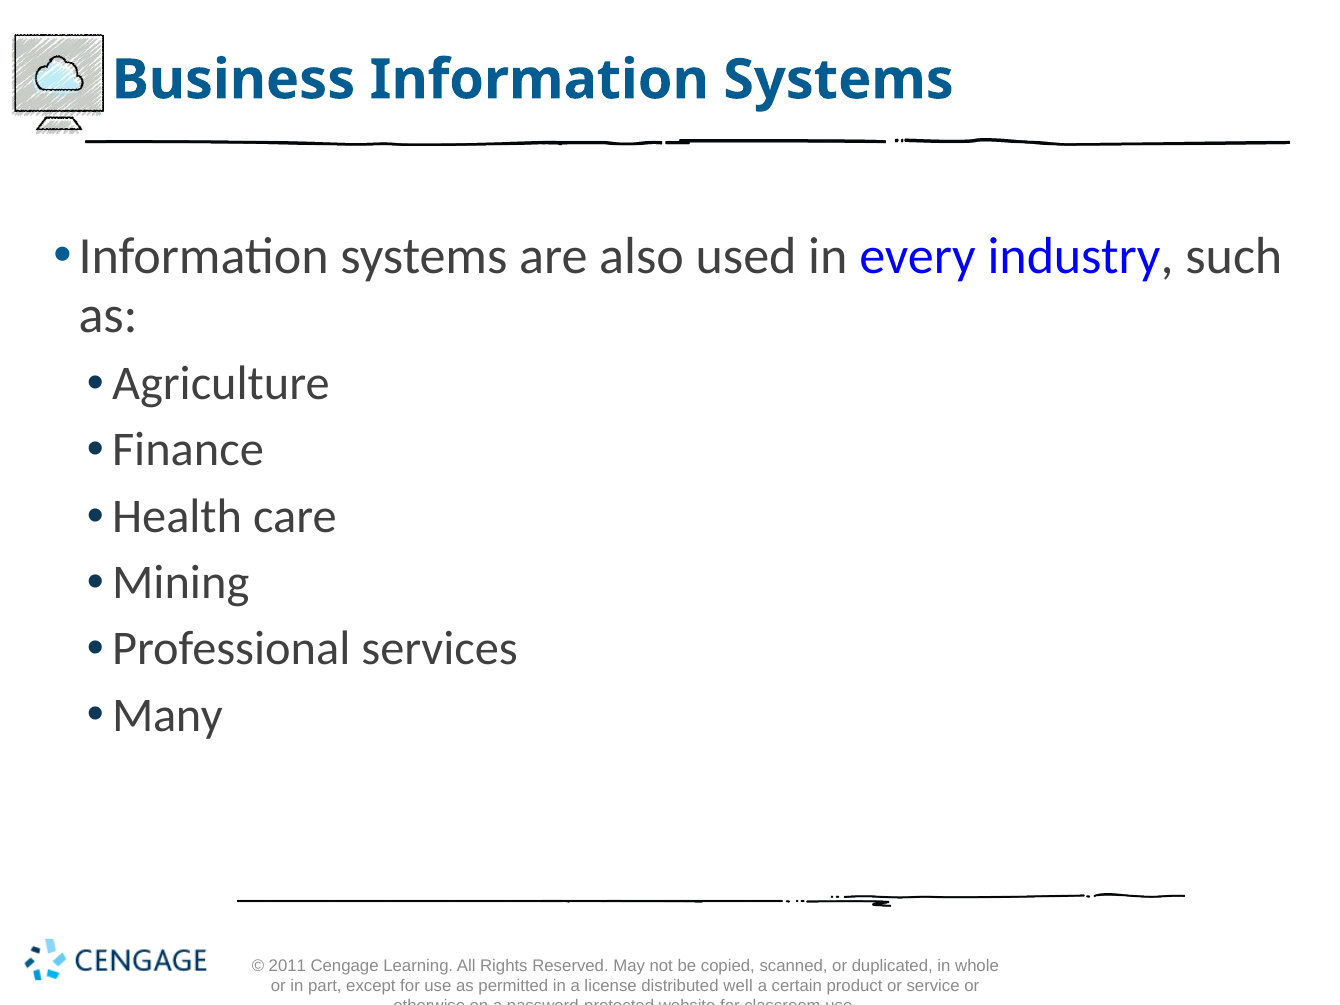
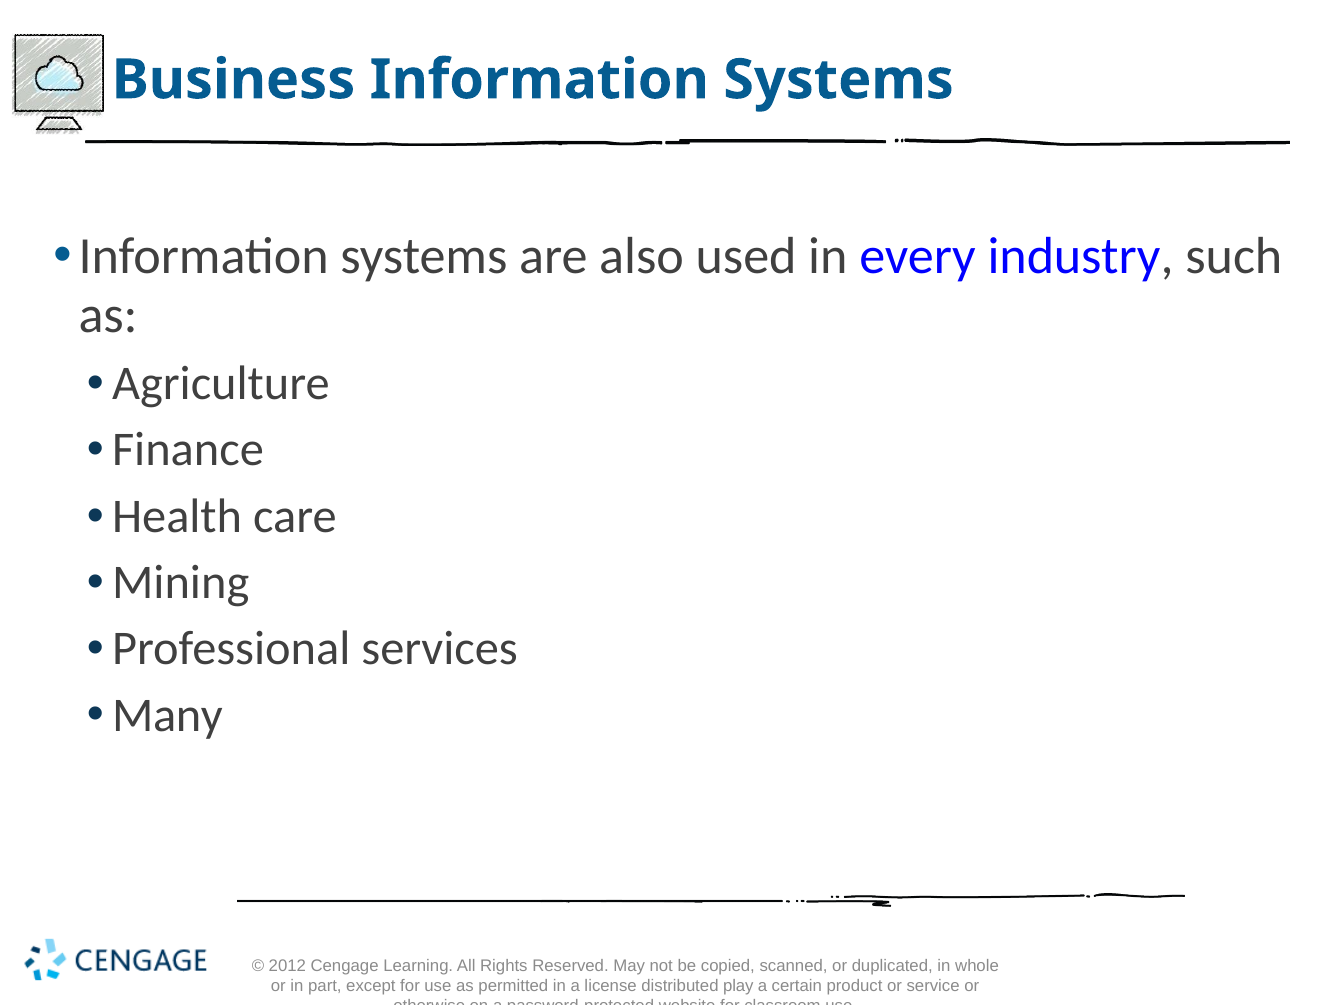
2011: 2011 -> 2012
well: well -> play
